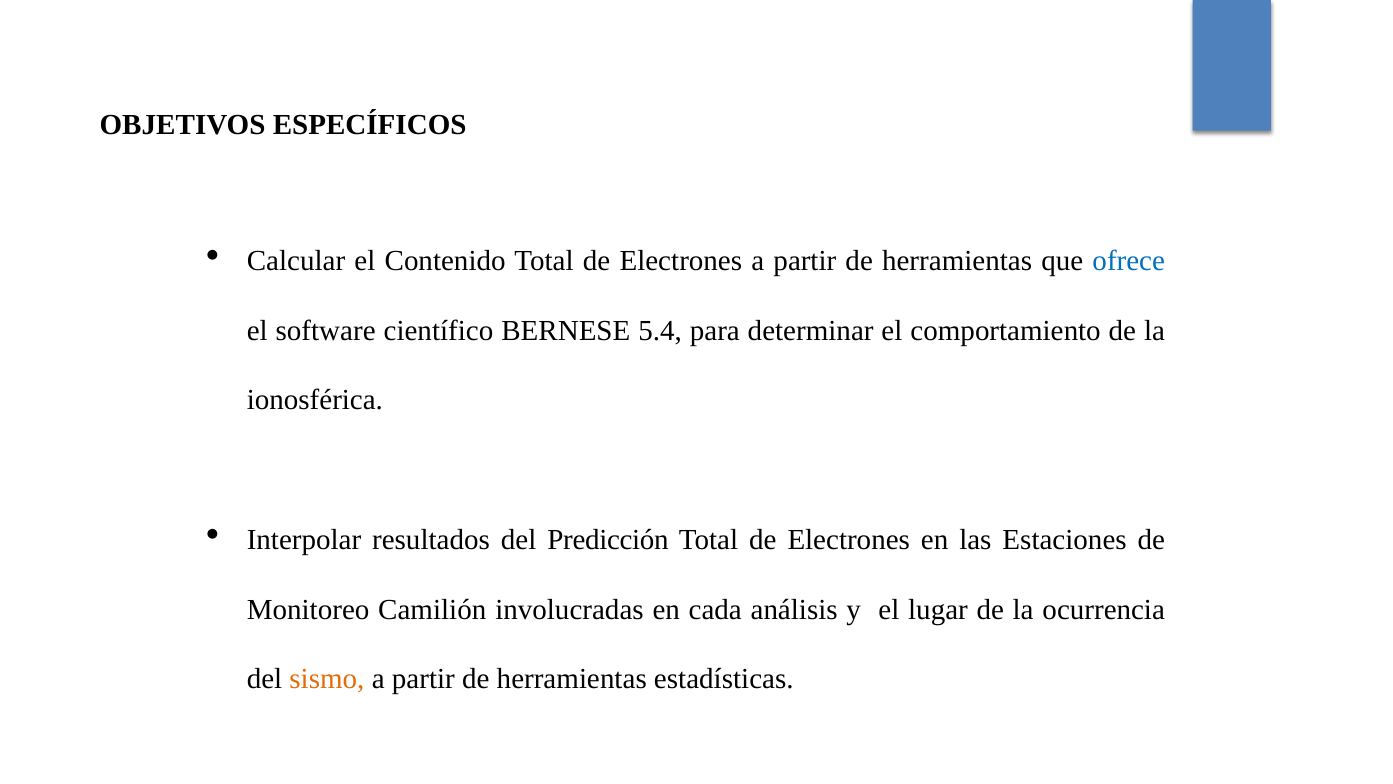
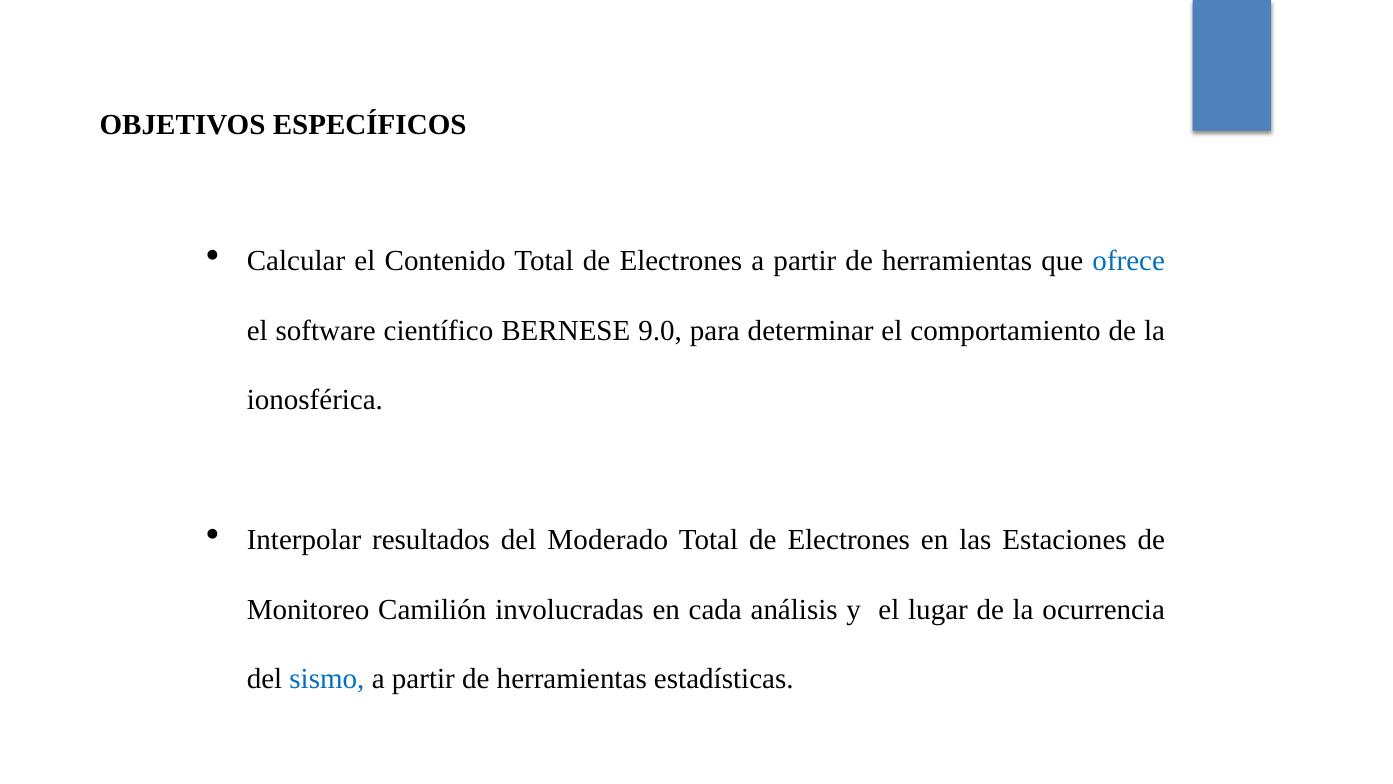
5.4: 5.4 -> 9.0
Predicción: Predicción -> Moderado
sismo colour: orange -> blue
